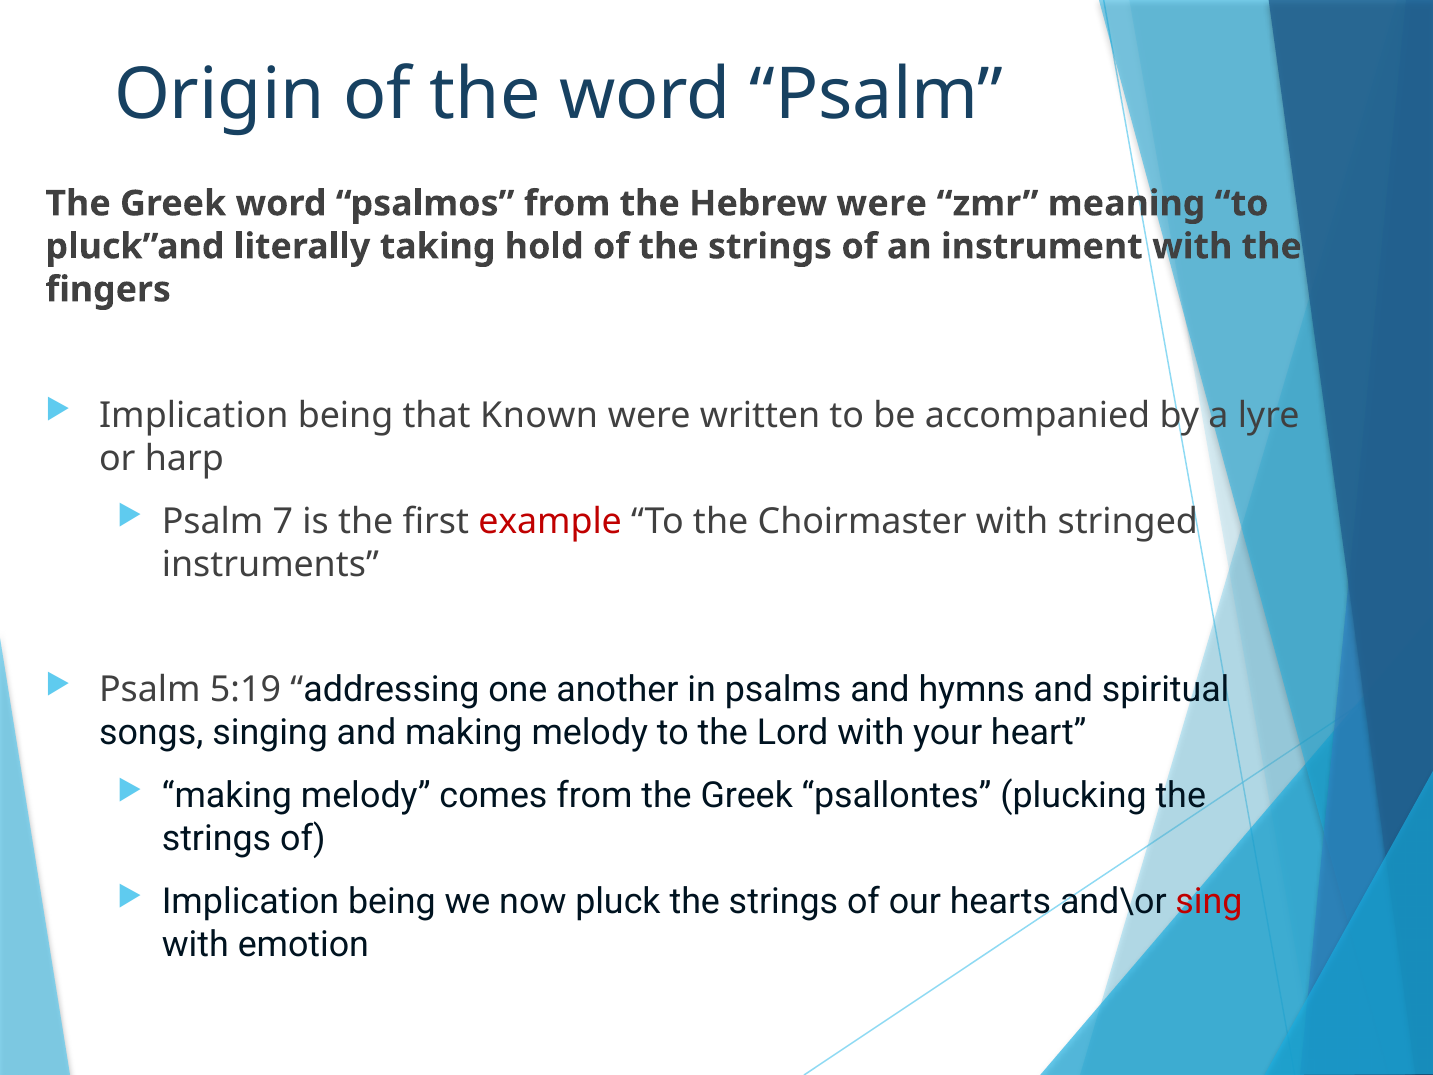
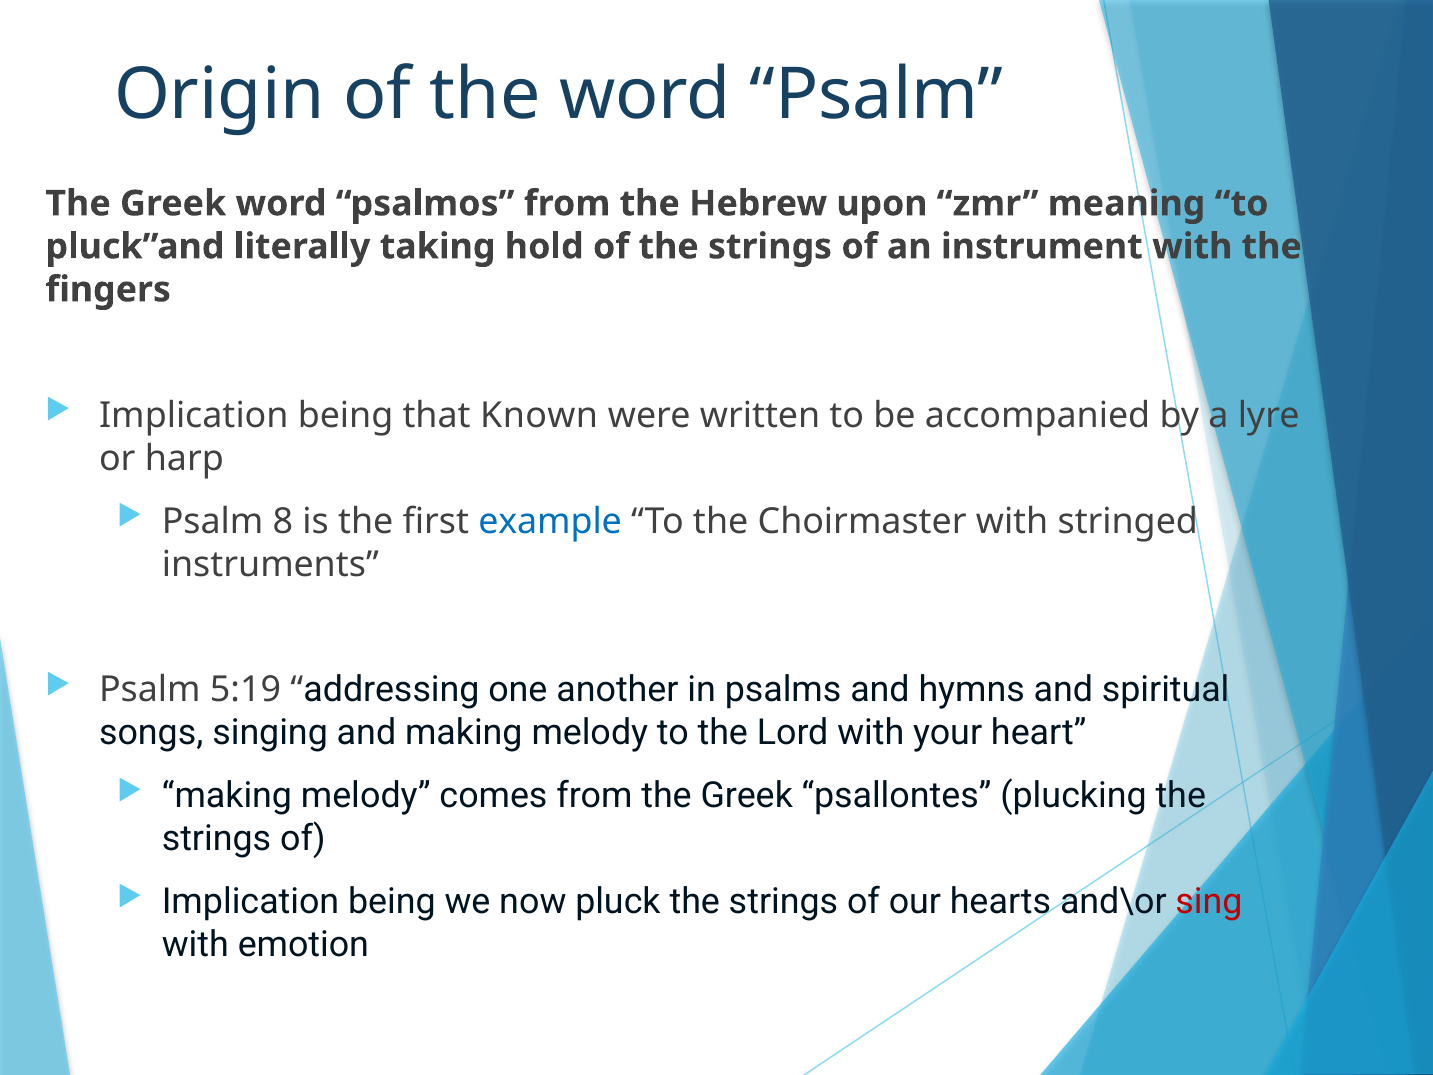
Hebrew were: were -> upon
7: 7 -> 8
example colour: red -> blue
